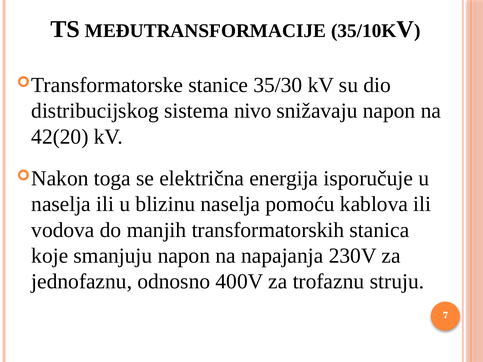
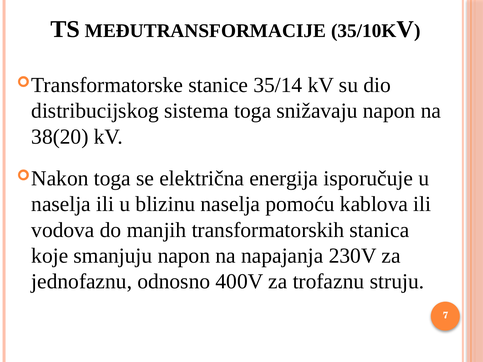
35/30: 35/30 -> 35/14
sistema nivo: nivo -> toga
42(20: 42(20 -> 38(20
